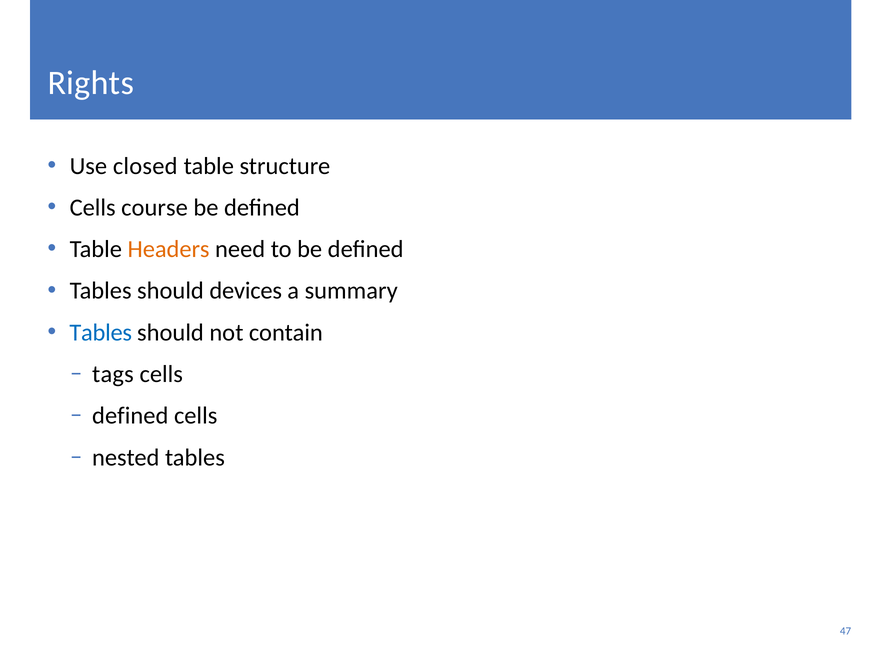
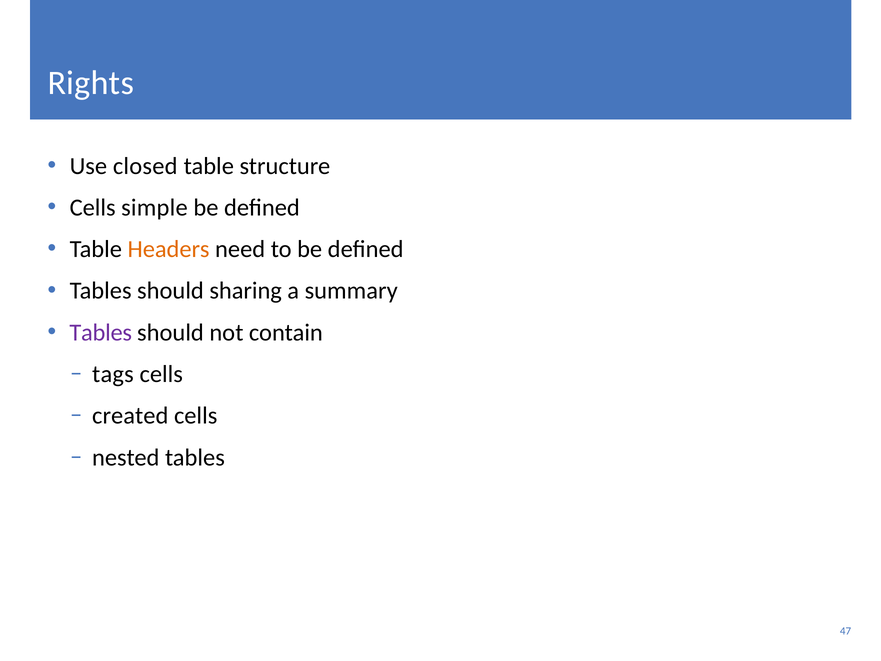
course: course -> simple
devices: devices -> sharing
Tables at (101, 332) colour: blue -> purple
defined at (130, 416): defined -> created
